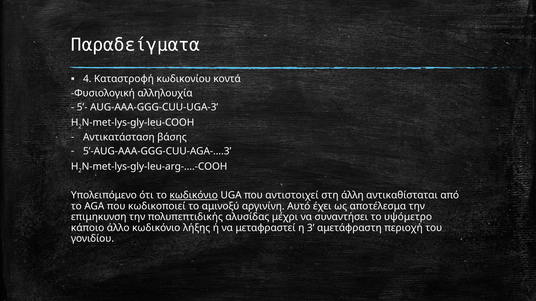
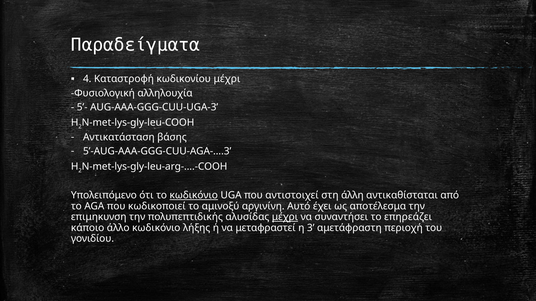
κωδικονίου κοντά: κοντά -> μέχρι
μέχρι at (285, 217) underline: none -> present
υψόμετρο: υψόμετρο -> επηρεάζει
